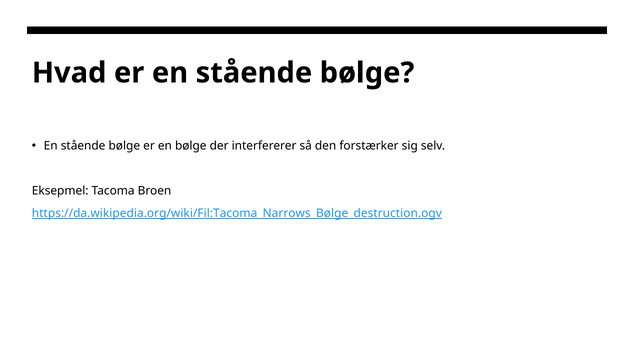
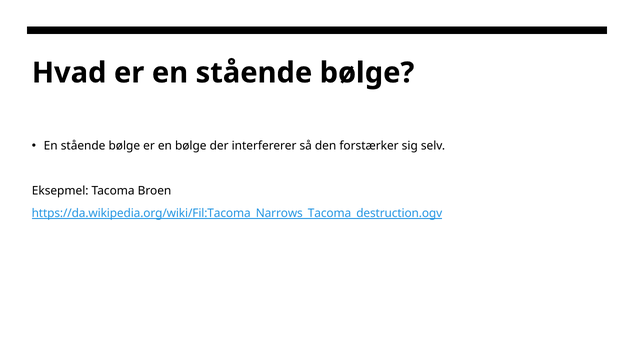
https://da.wikipedia.org/wiki/Fil:Tacoma_Narrows_Bølge_destruction.ogv: https://da.wikipedia.org/wiki/Fil:Tacoma_Narrows_Bølge_destruction.ogv -> https://da.wikipedia.org/wiki/Fil:Tacoma_Narrows_Tacoma_destruction.ogv
